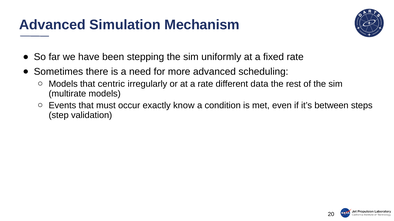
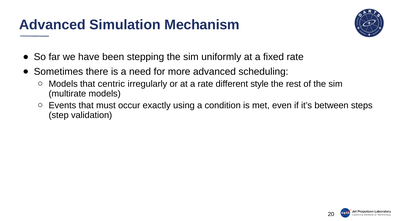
data: data -> style
know: know -> using
